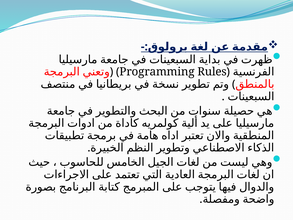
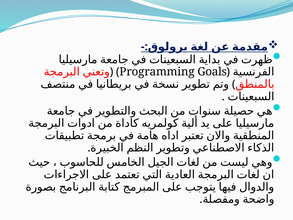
Rules: Rules -> Goals
